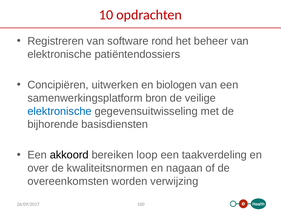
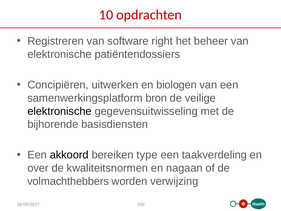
rond: rond -> right
elektronische at (60, 111) colour: blue -> black
loop: loop -> type
overeenkomsten: overeenkomsten -> volmachthebbers
